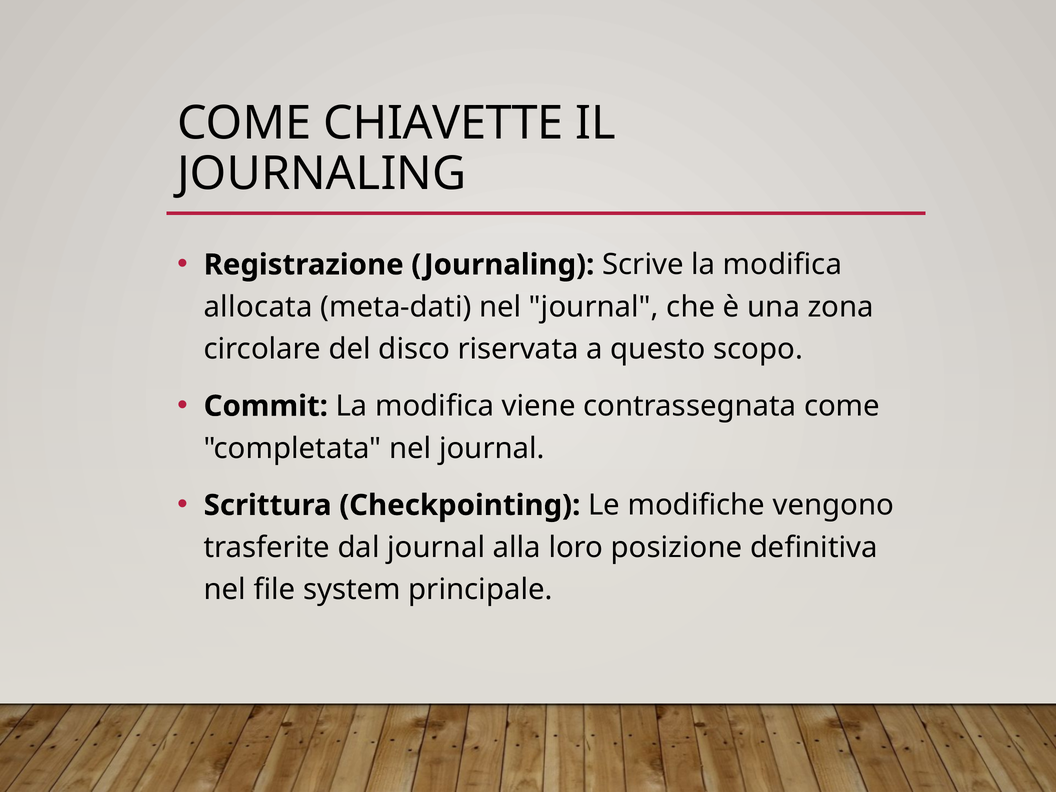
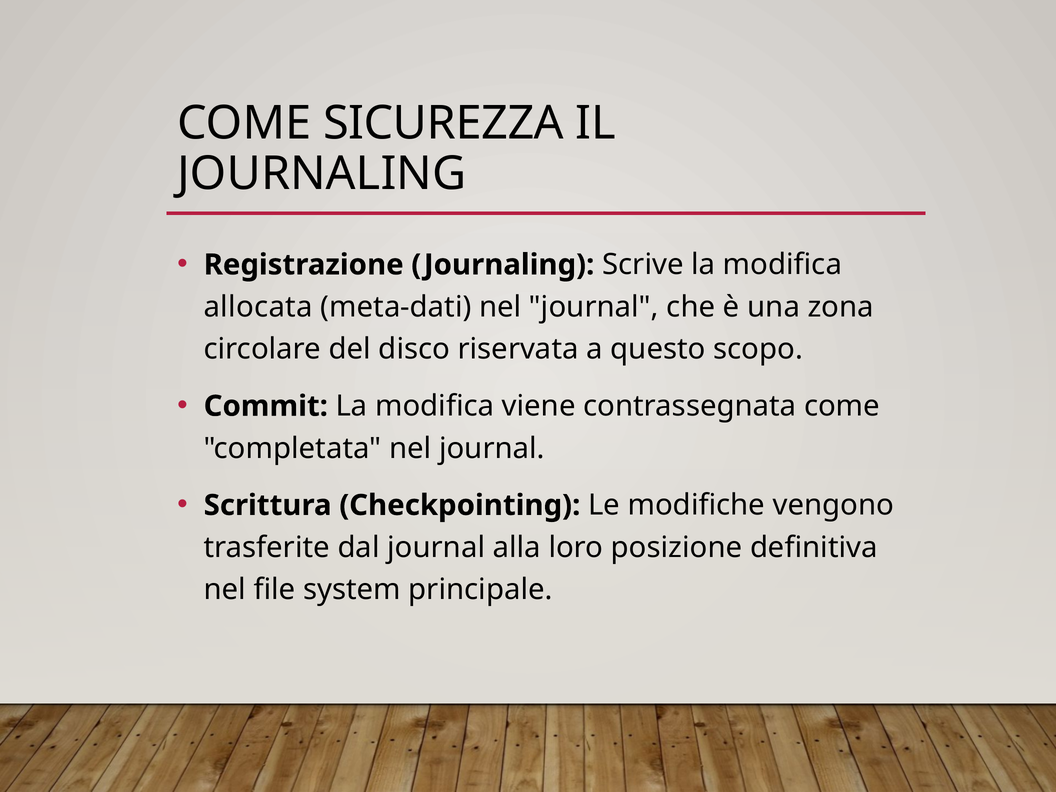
CHIAVETTE: CHIAVETTE -> SICUREZZA
